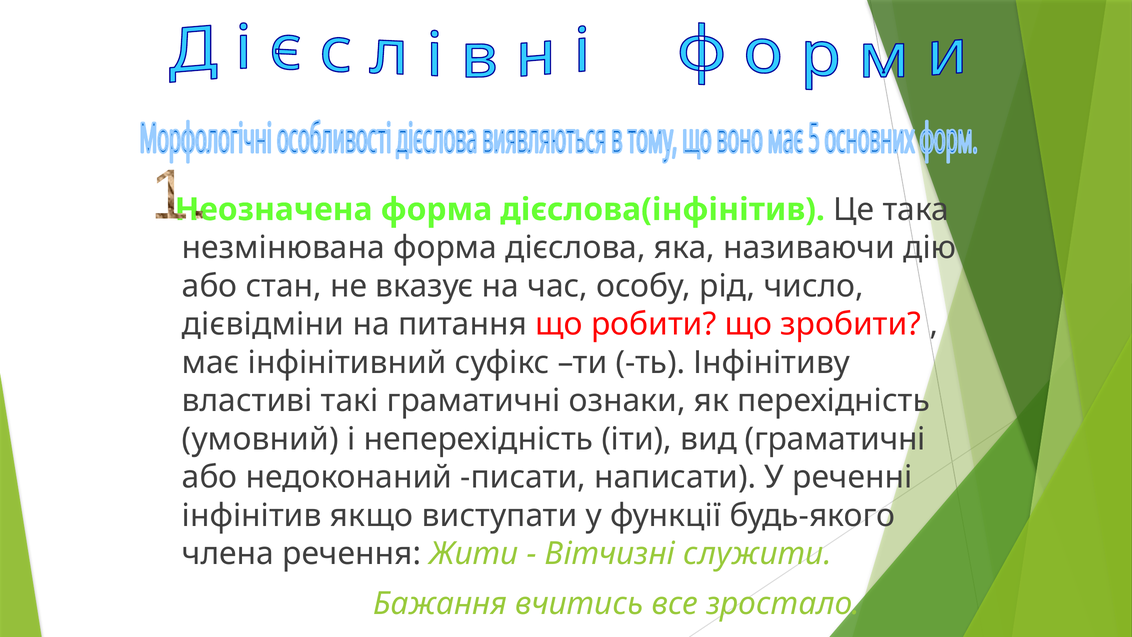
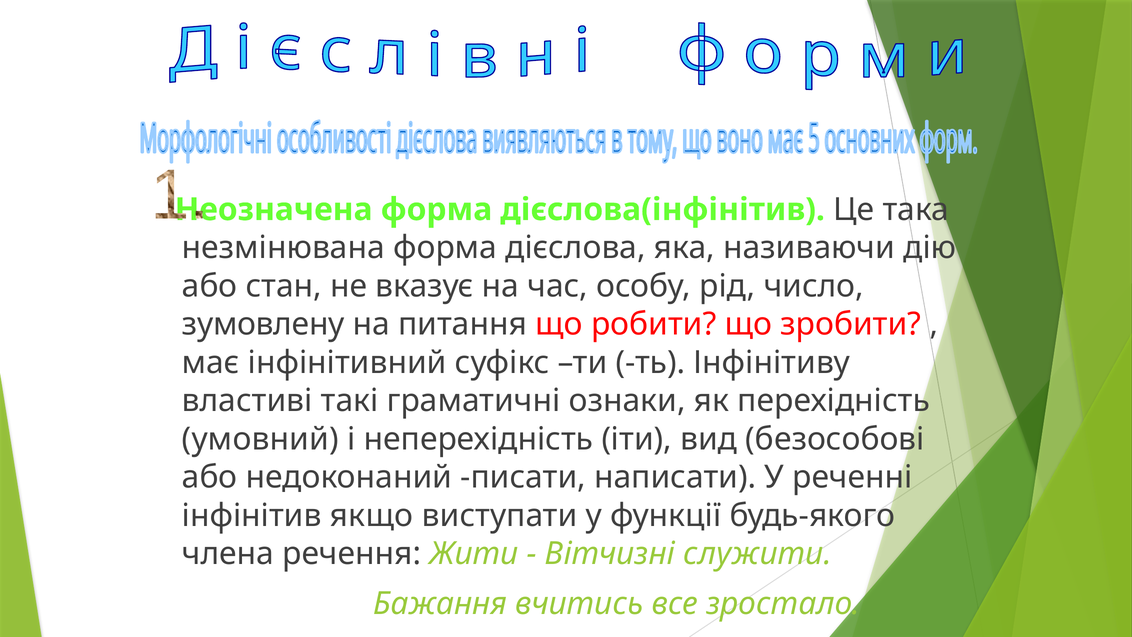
дієвідміни: дієвідміни -> зумовлену
вид граматичні: граматичні -> безособові
